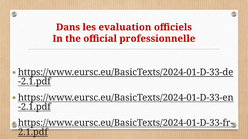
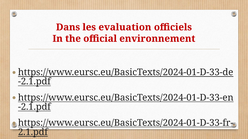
professionnelle: professionnelle -> environnement
